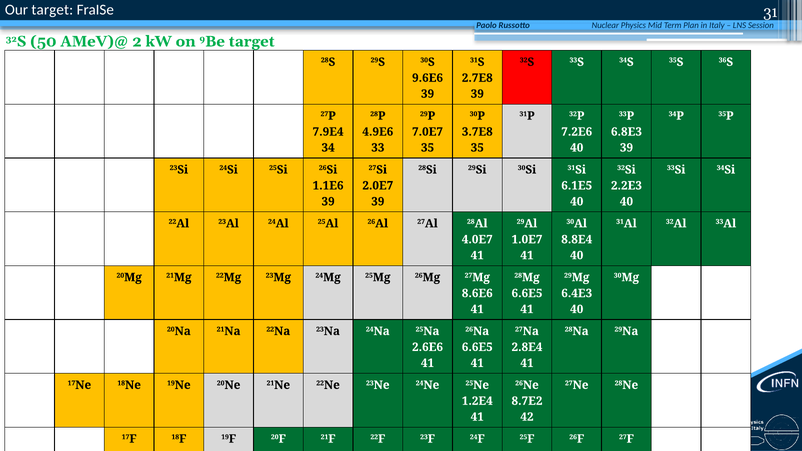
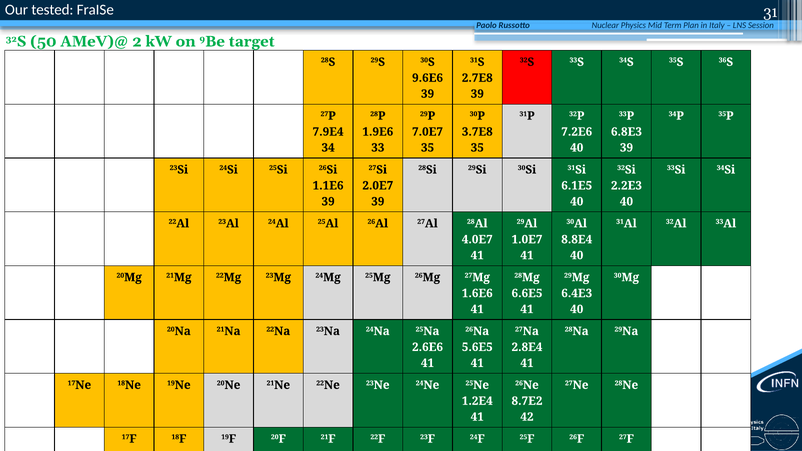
Our target: target -> tested
4.9E6: 4.9E6 -> 1.9E6
8.6E6: 8.6E6 -> 1.6E6
6.6E5 at (477, 347): 6.6E5 -> 5.6E5
